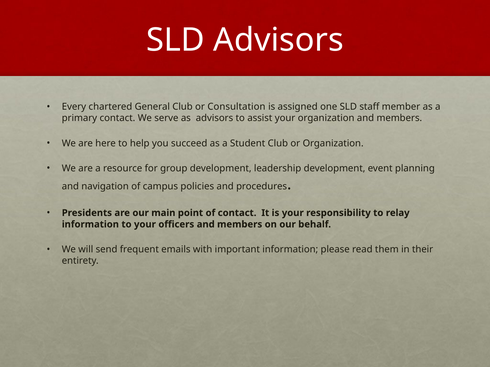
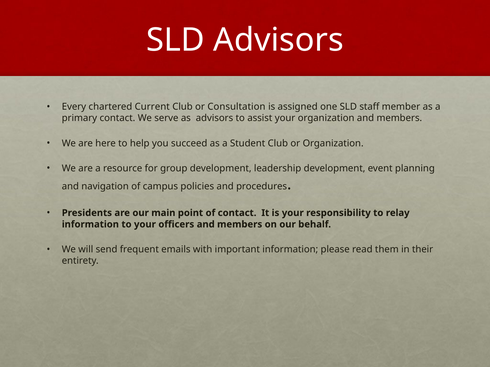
General: General -> Current
